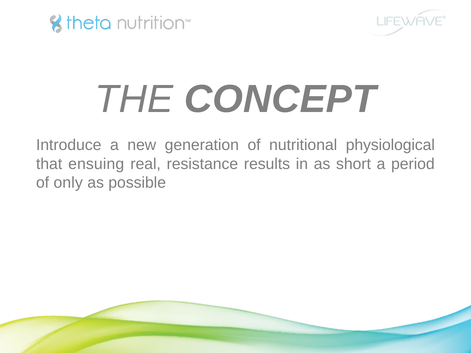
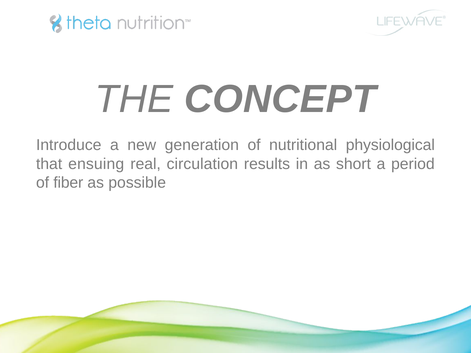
resistance: resistance -> circulation
only: only -> fiber
